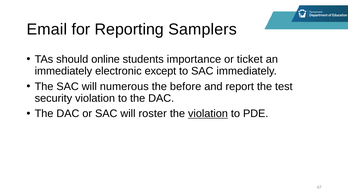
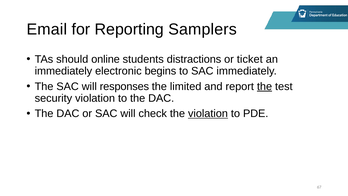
importance: importance -> distractions
except: except -> begins
numerous: numerous -> responses
before: before -> limited
the at (264, 86) underline: none -> present
roster: roster -> check
